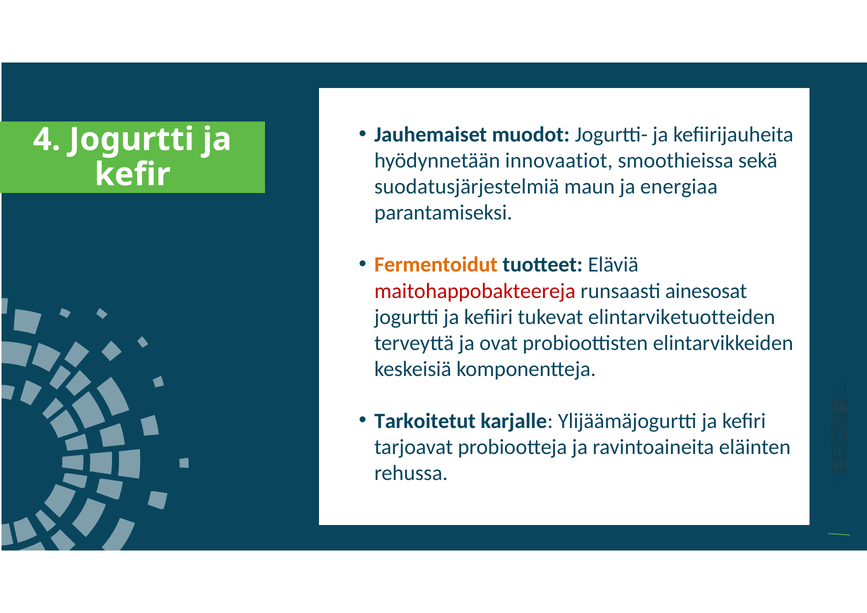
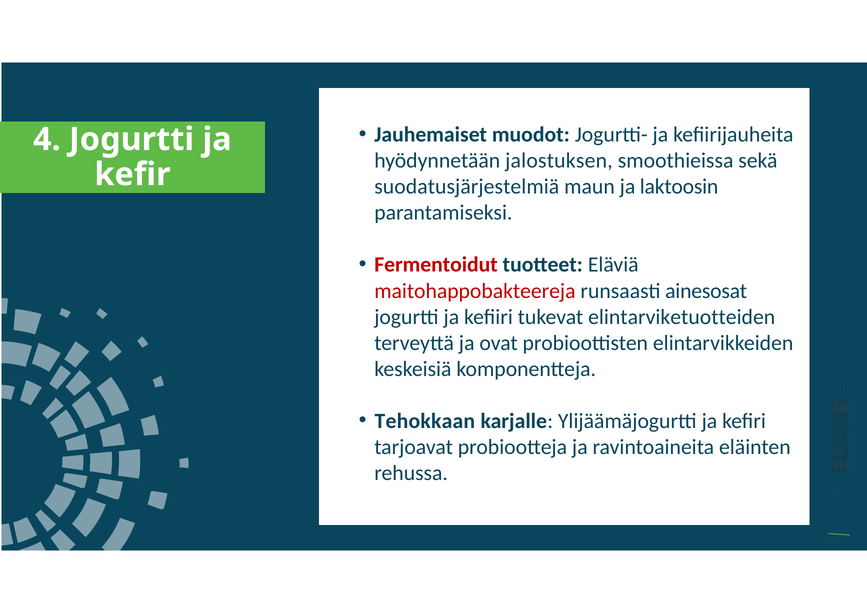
innovaatiot: innovaatiot -> jalostuksen
energiaa: energiaa -> laktoosin
Fermentoidut colour: orange -> red
Tarkoitetut: Tarkoitetut -> Tehokkaan
